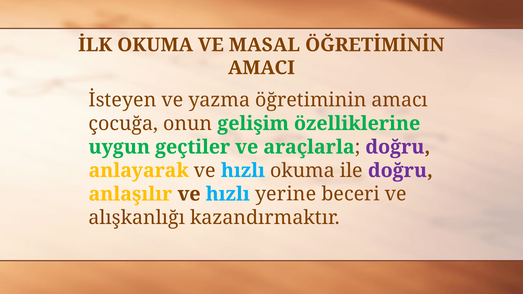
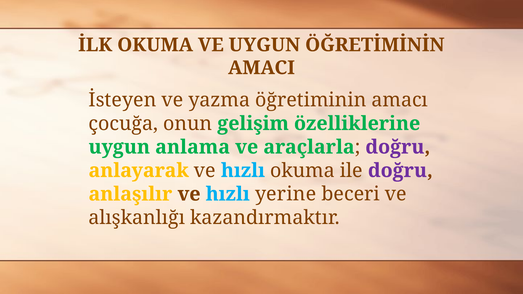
VE MASAL: MASAL -> UYGUN
geçtiler: geçtiler -> anlama
